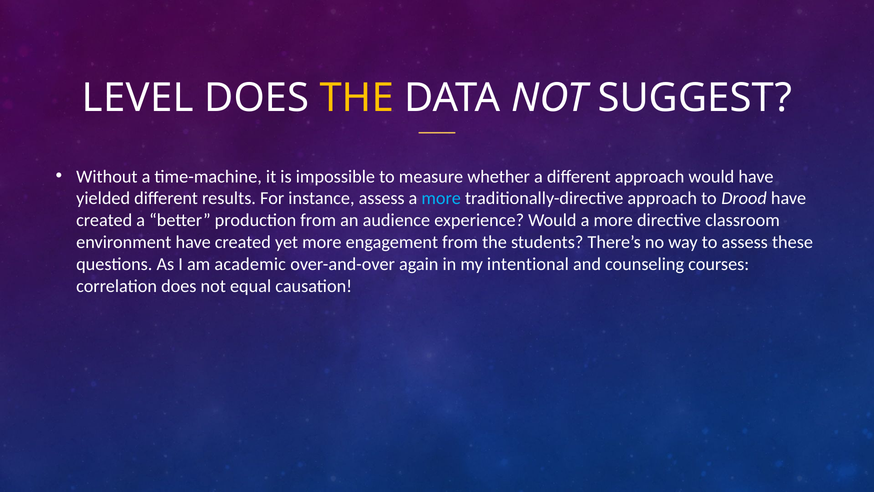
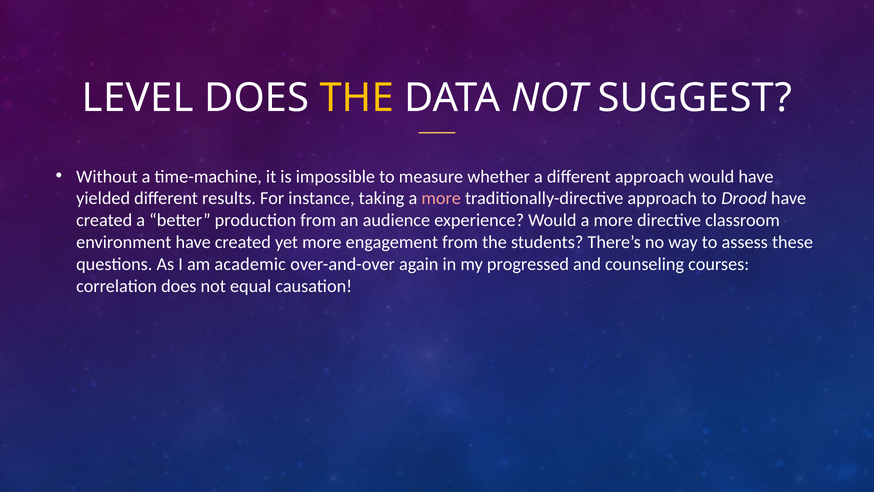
instance assess: assess -> taking
more at (441, 198) colour: light blue -> pink
intentional: intentional -> progressed
